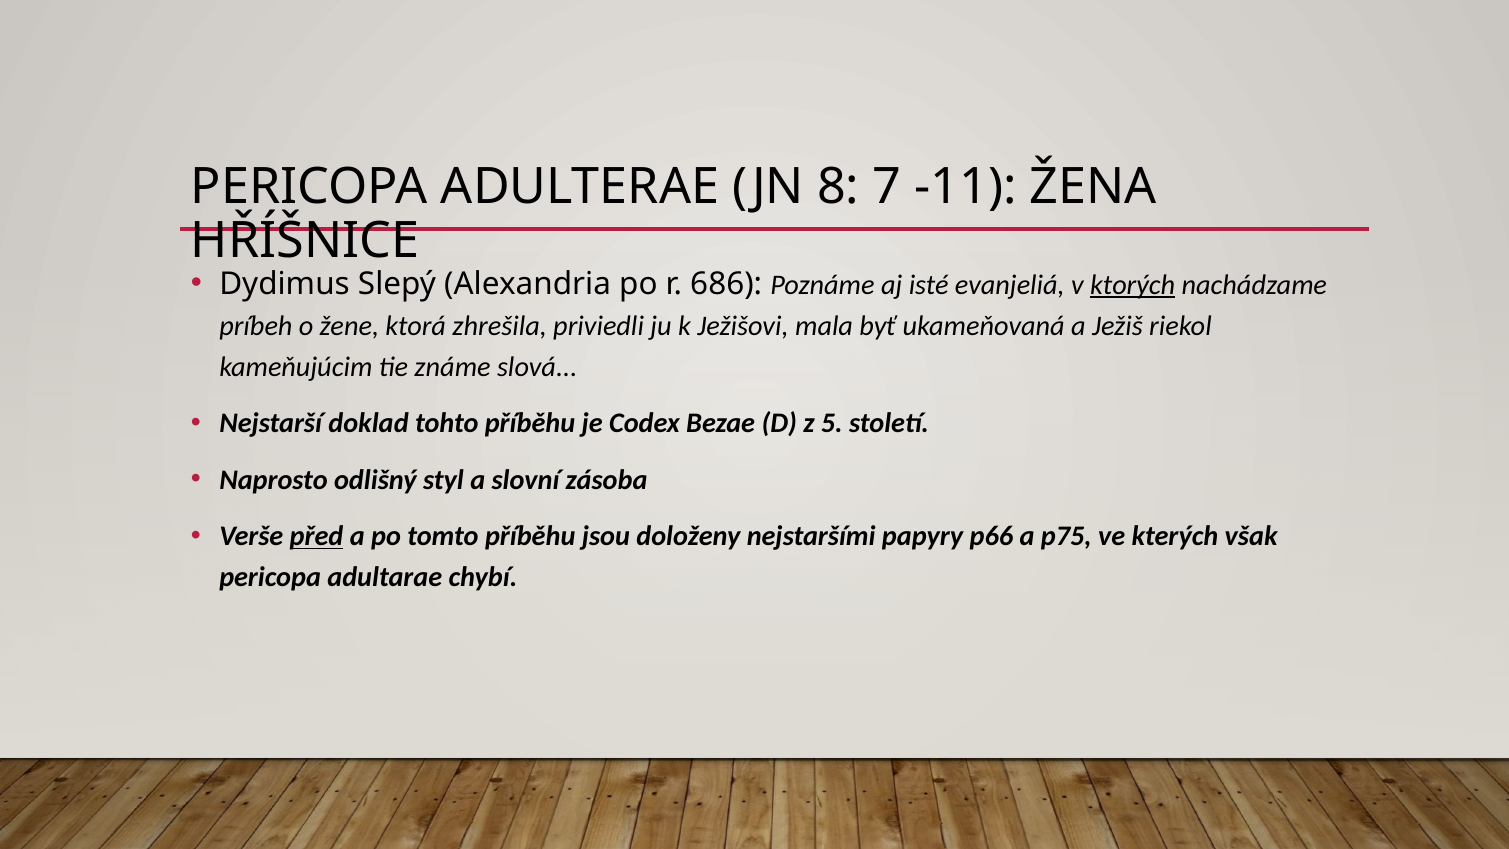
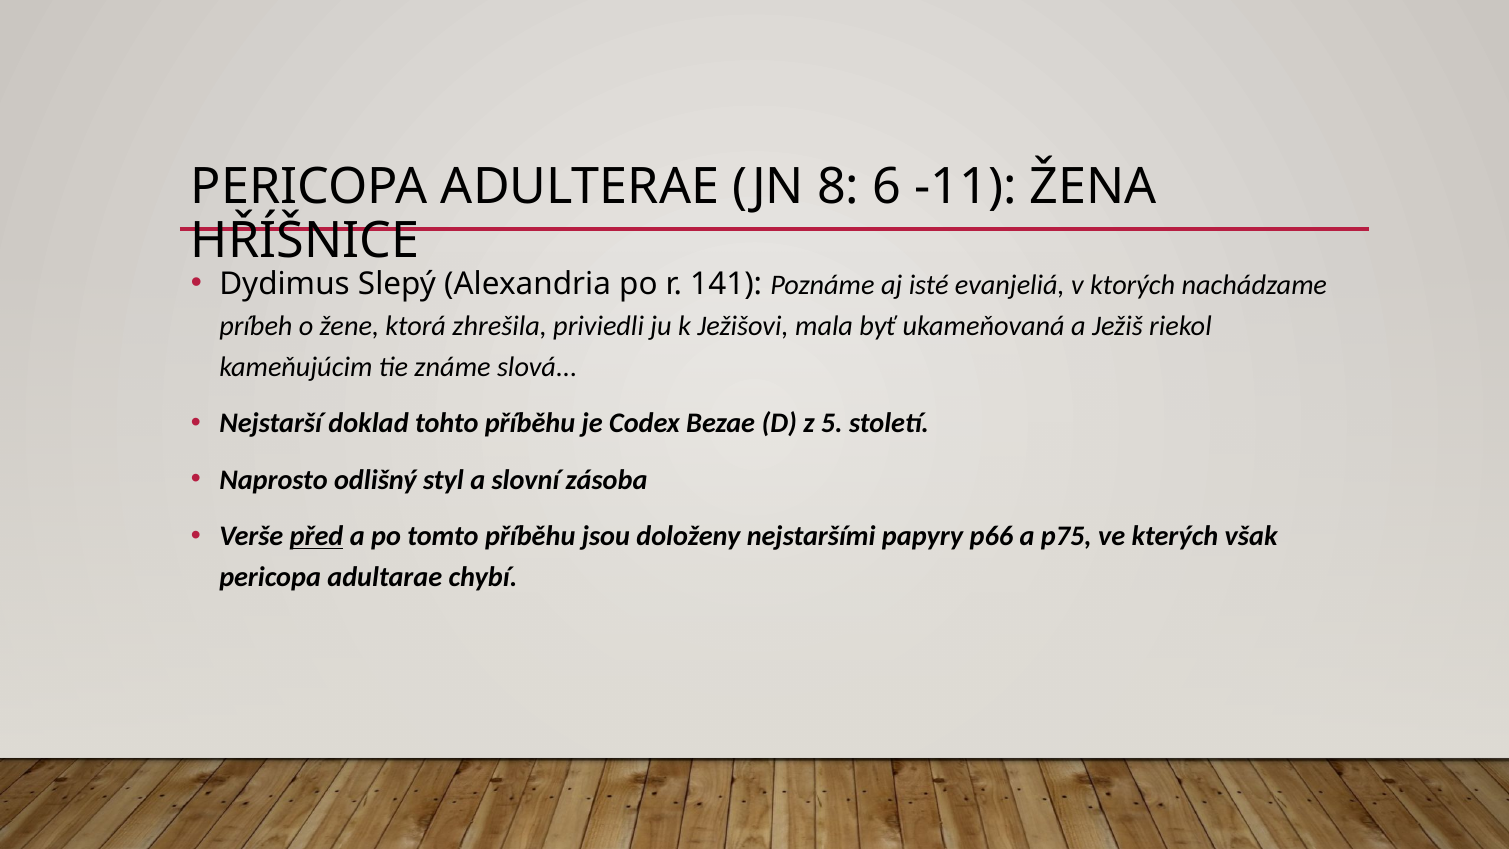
7: 7 -> 6
686: 686 -> 141
ktorých underline: present -> none
